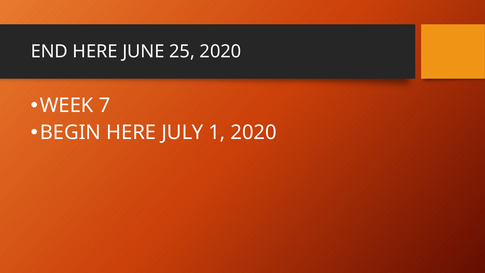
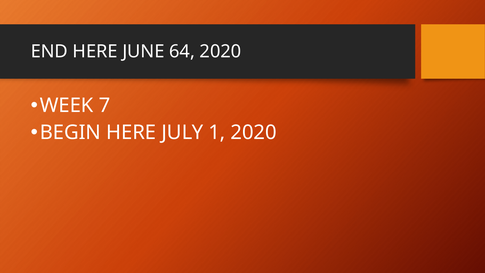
25: 25 -> 64
